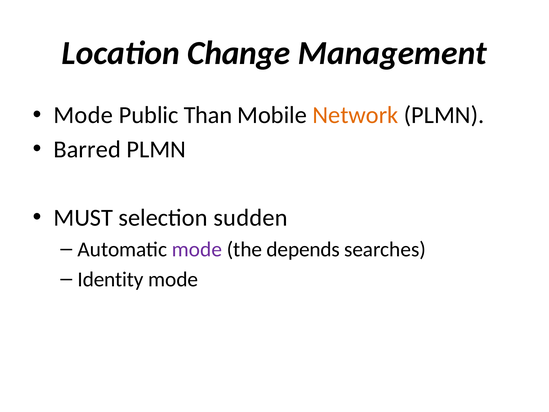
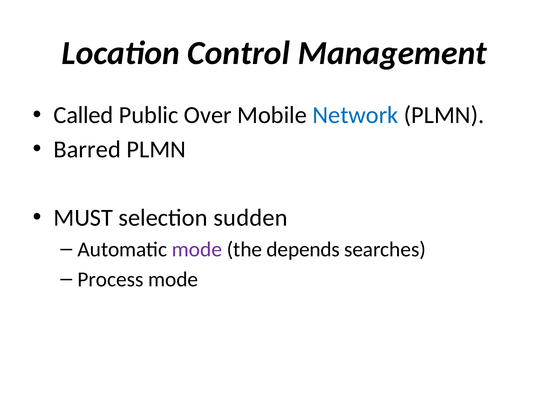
Change: Change -> Control
Mode at (83, 115): Mode -> Called
Than: Than -> Over
Network colour: orange -> blue
Identity: Identity -> Process
